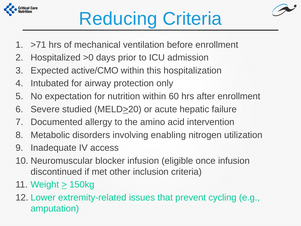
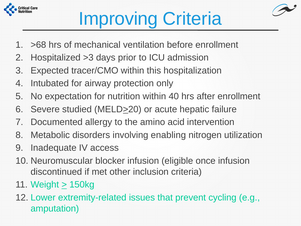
Reducing: Reducing -> Improving
>71: >71 -> >68
>0: >0 -> >3
active/CMO: active/CMO -> tracer/CMO
60: 60 -> 40
